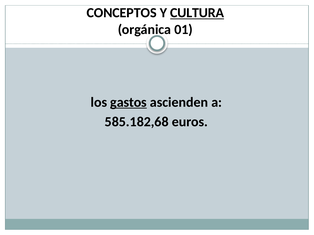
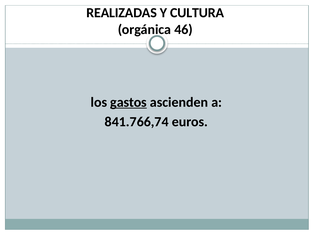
CONCEPTOS: CONCEPTOS -> REALIZADAS
CULTURA underline: present -> none
01: 01 -> 46
585.182,68: 585.182,68 -> 841.766,74
